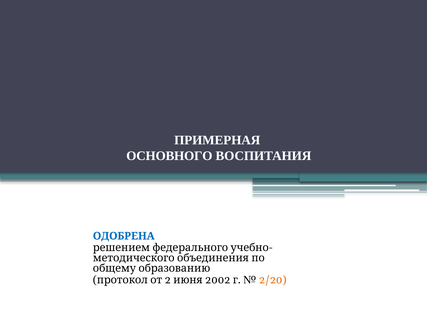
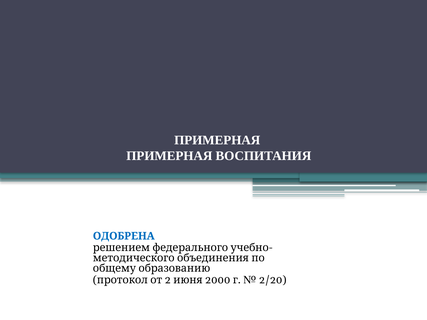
ОСНОВНОГО at (169, 156): ОСНОВНОГО -> ПРИМЕРНАЯ
2/20 colour: orange -> black
2002: 2002 -> 2000
